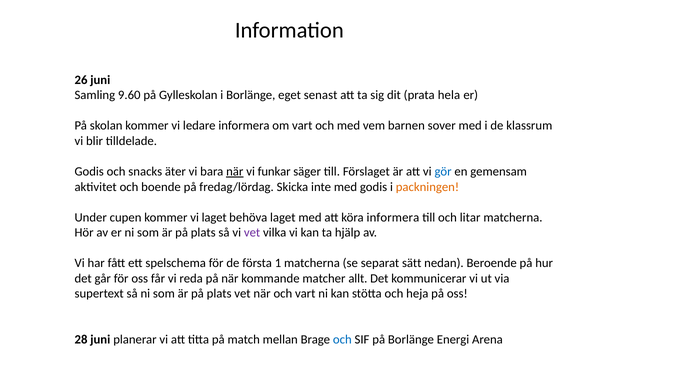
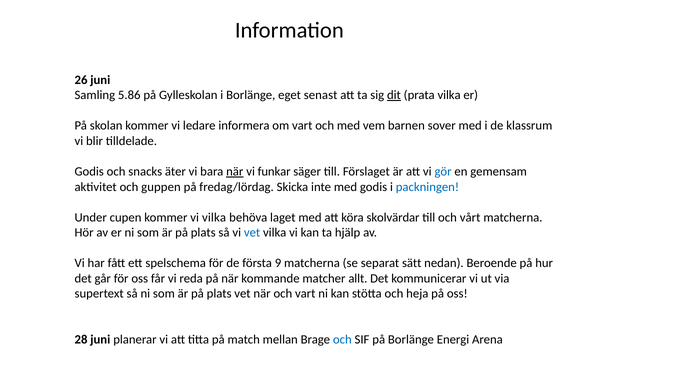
9.60: 9.60 -> 5.86
dit underline: none -> present
prata hela: hela -> vilka
boende: boende -> guppen
packningen colour: orange -> blue
vi laget: laget -> vilka
köra informera: informera -> skolvärdar
litar: litar -> vårt
vet at (252, 233) colour: purple -> blue
1: 1 -> 9
